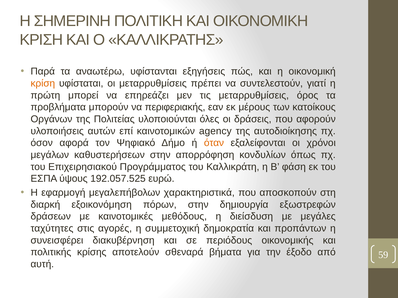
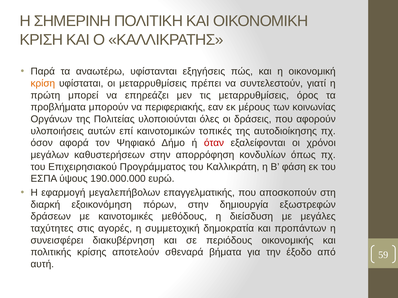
κατοίκους: κατοίκους -> κοινωνίας
agency: agency -> τοπικές
όταν colour: orange -> red
192.057.525: 192.057.525 -> 190.000.000
χαρακτηριστικά: χαρακτηριστικά -> επαγγελματικής
